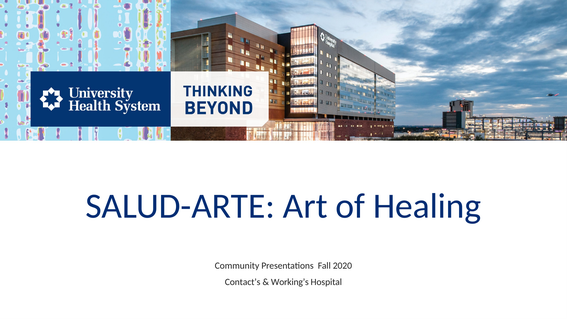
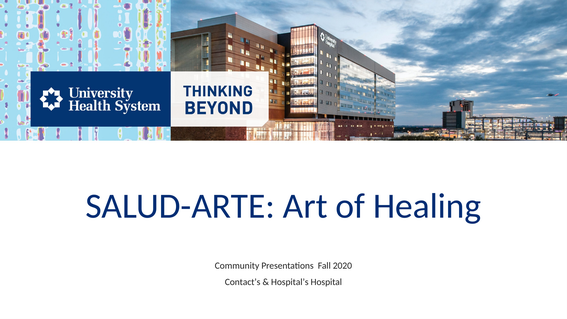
Working’s: Working’s -> Hospital’s
